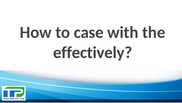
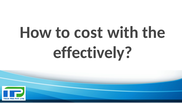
case: case -> cost
